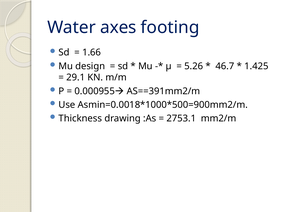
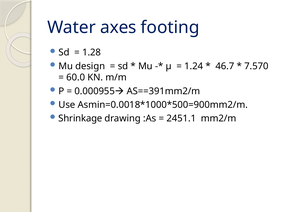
1.66: 1.66 -> 1.28
5.26: 5.26 -> 1.24
1.425: 1.425 -> 7.570
29.1: 29.1 -> 60.0
Thickness: Thickness -> Shrinkage
2753.1: 2753.1 -> 2451.1
